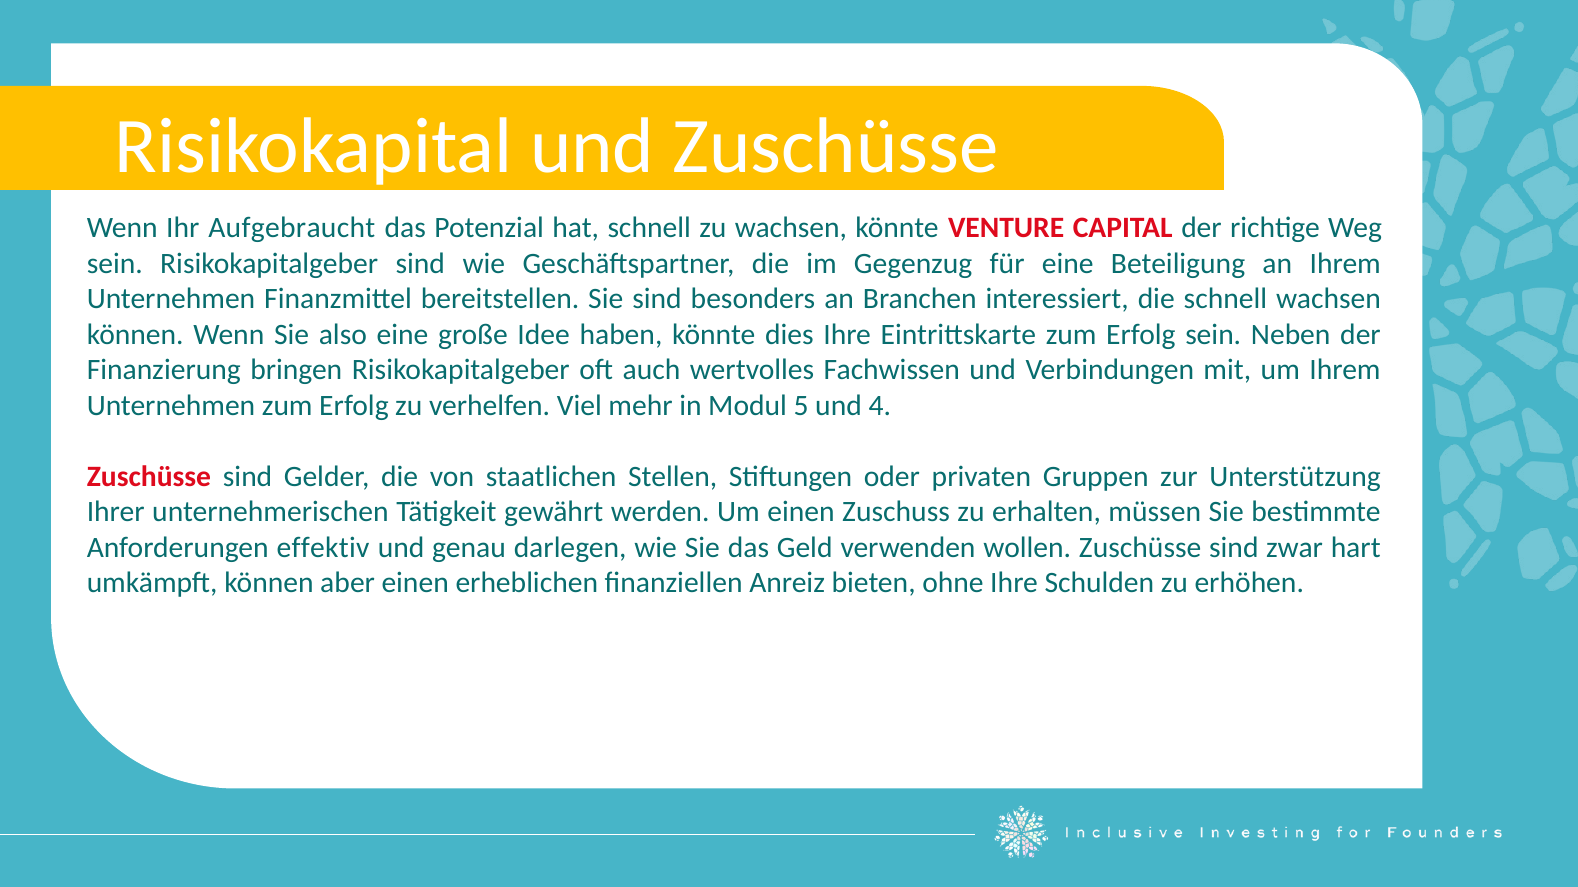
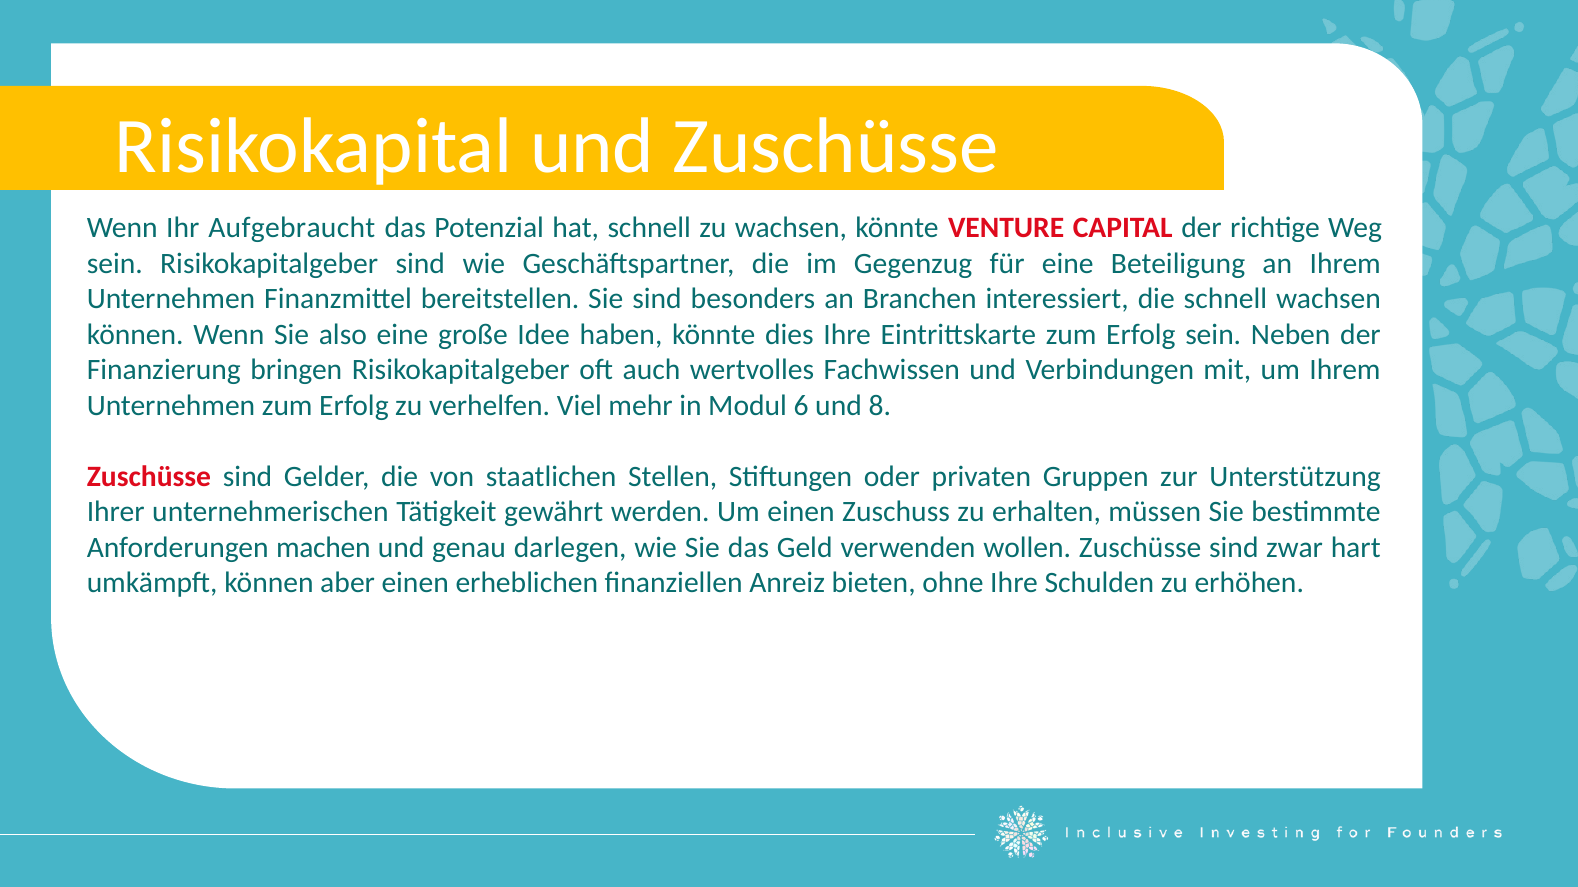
5: 5 -> 6
4: 4 -> 8
effektiv: effektiv -> machen
